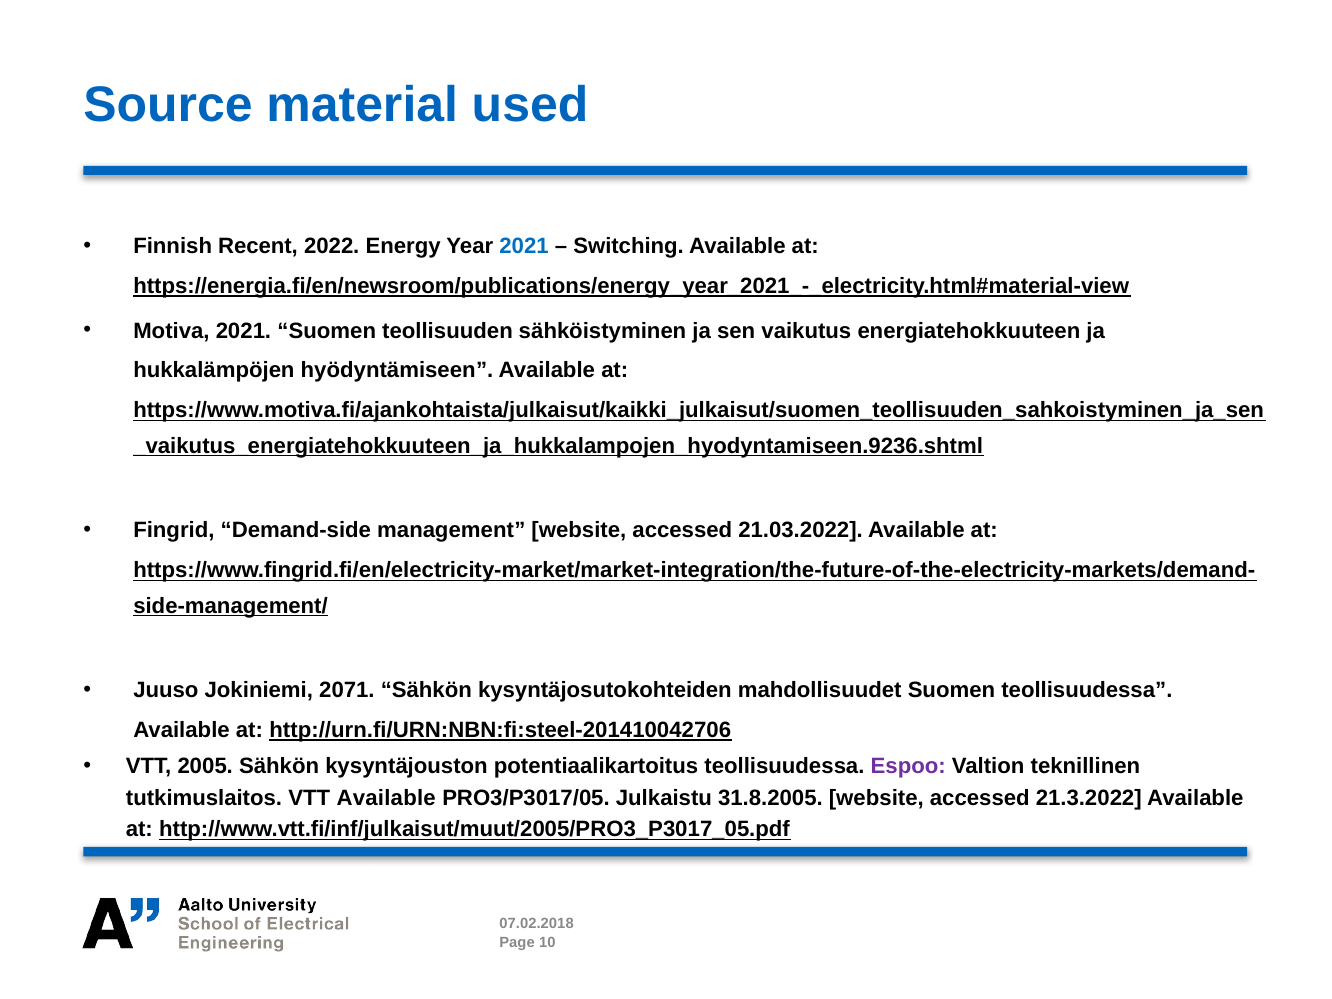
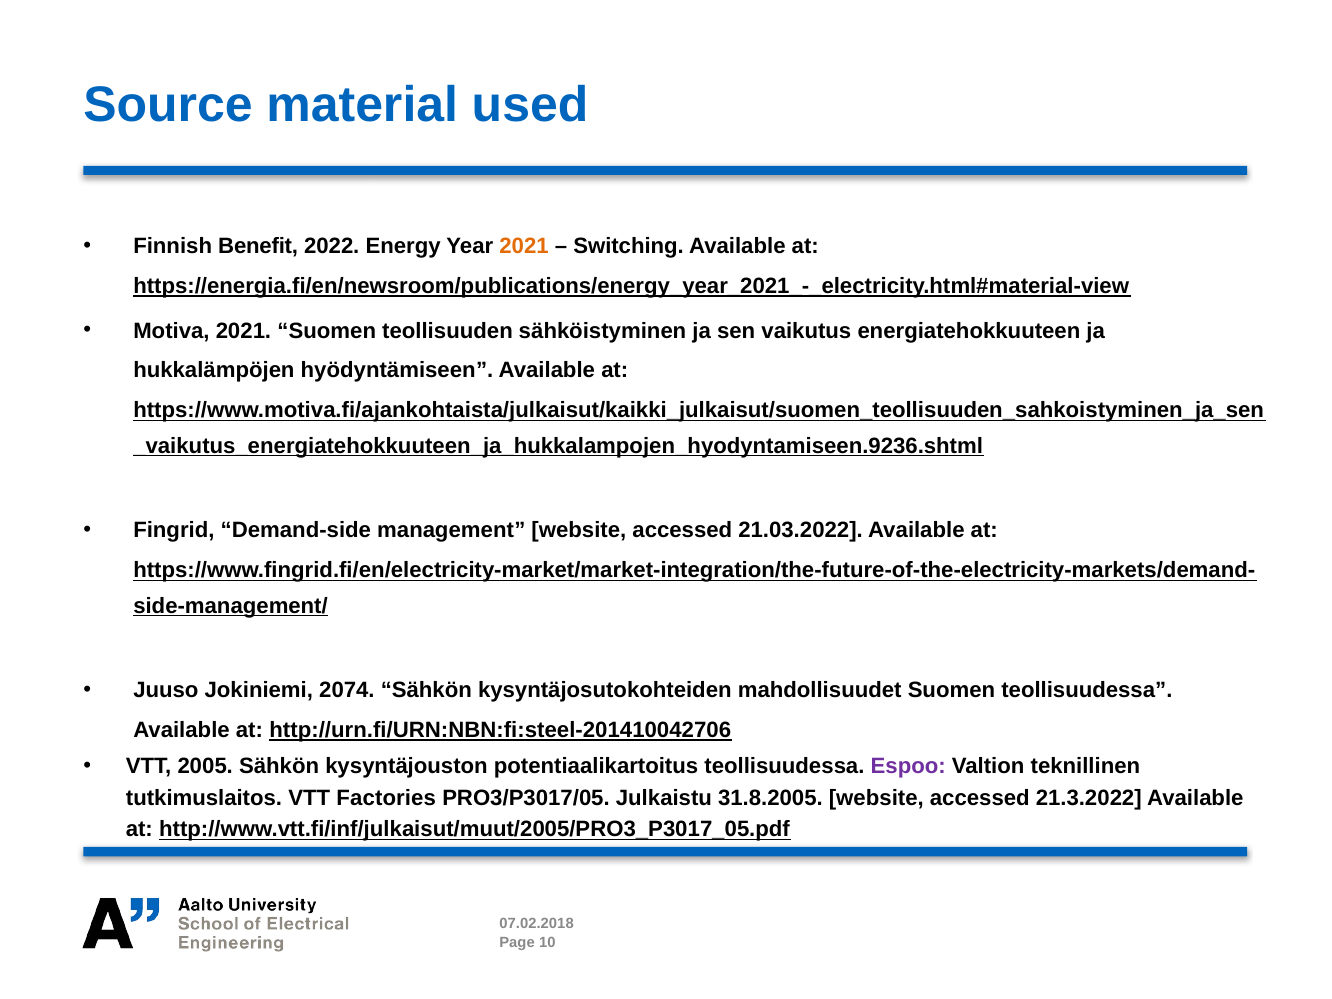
Recent: Recent -> Benefit
2021 at (524, 246) colour: blue -> orange
2071: 2071 -> 2074
VTT Available: Available -> Factories
